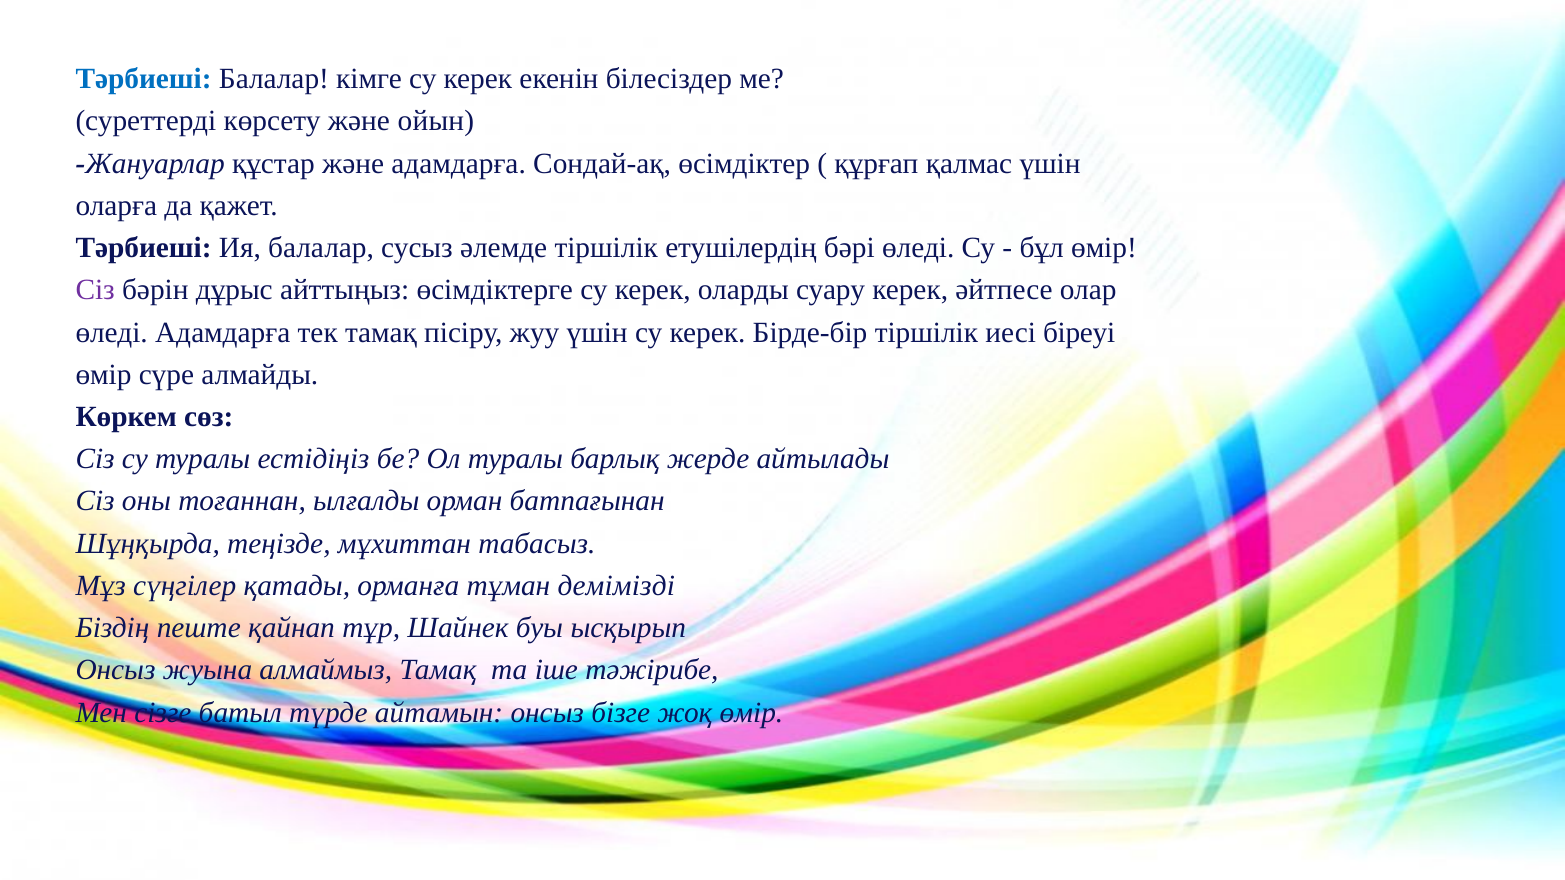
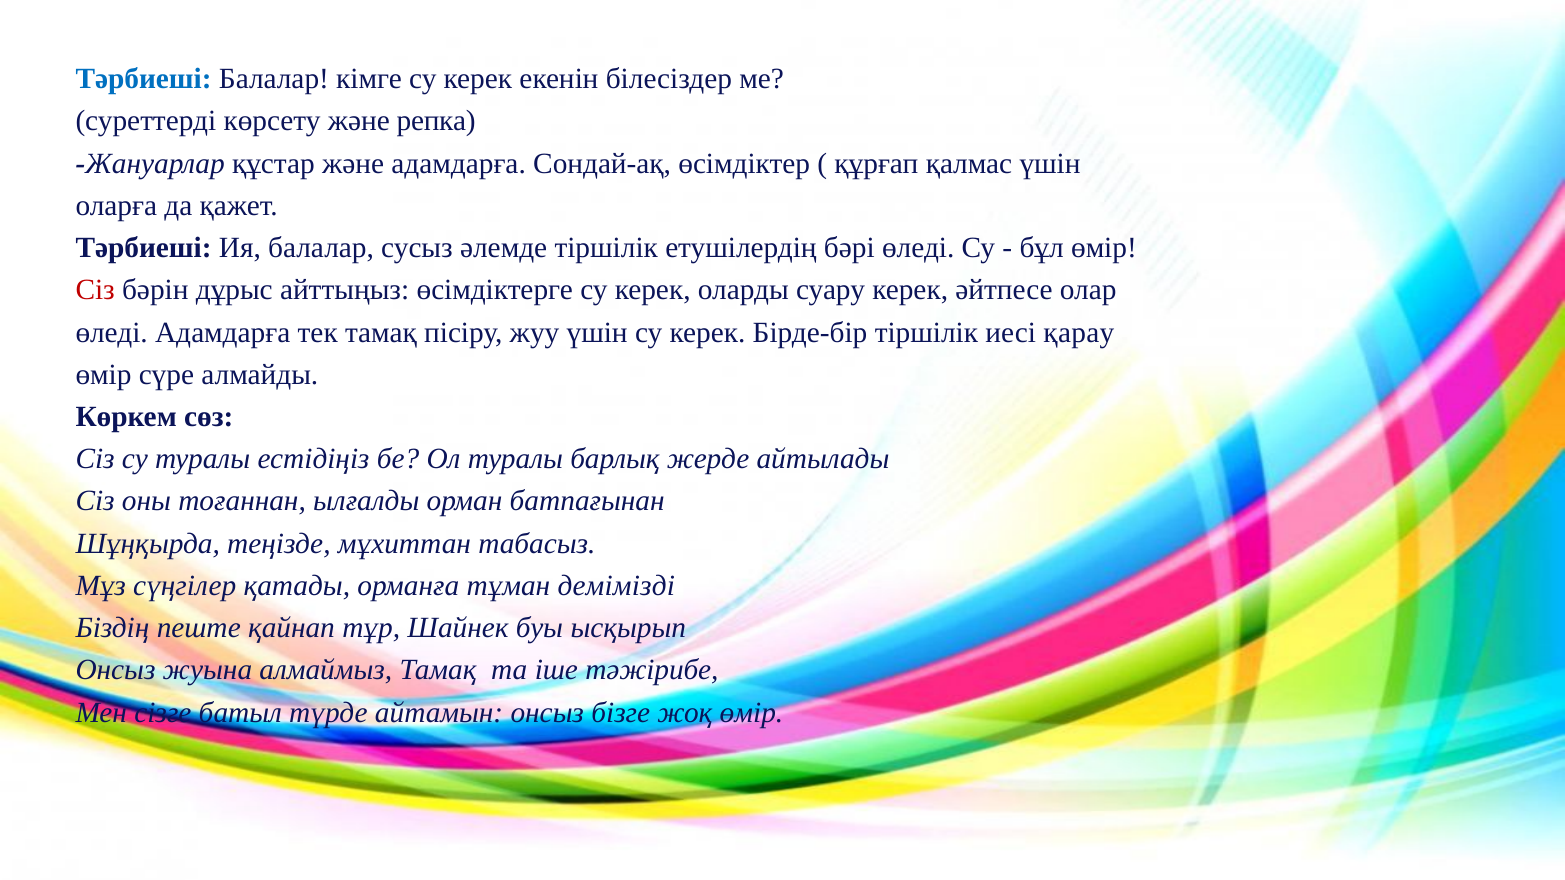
ойын: ойын -> репка
Сіз at (95, 290) colour: purple -> red
біреуі: біреуі -> қарау
